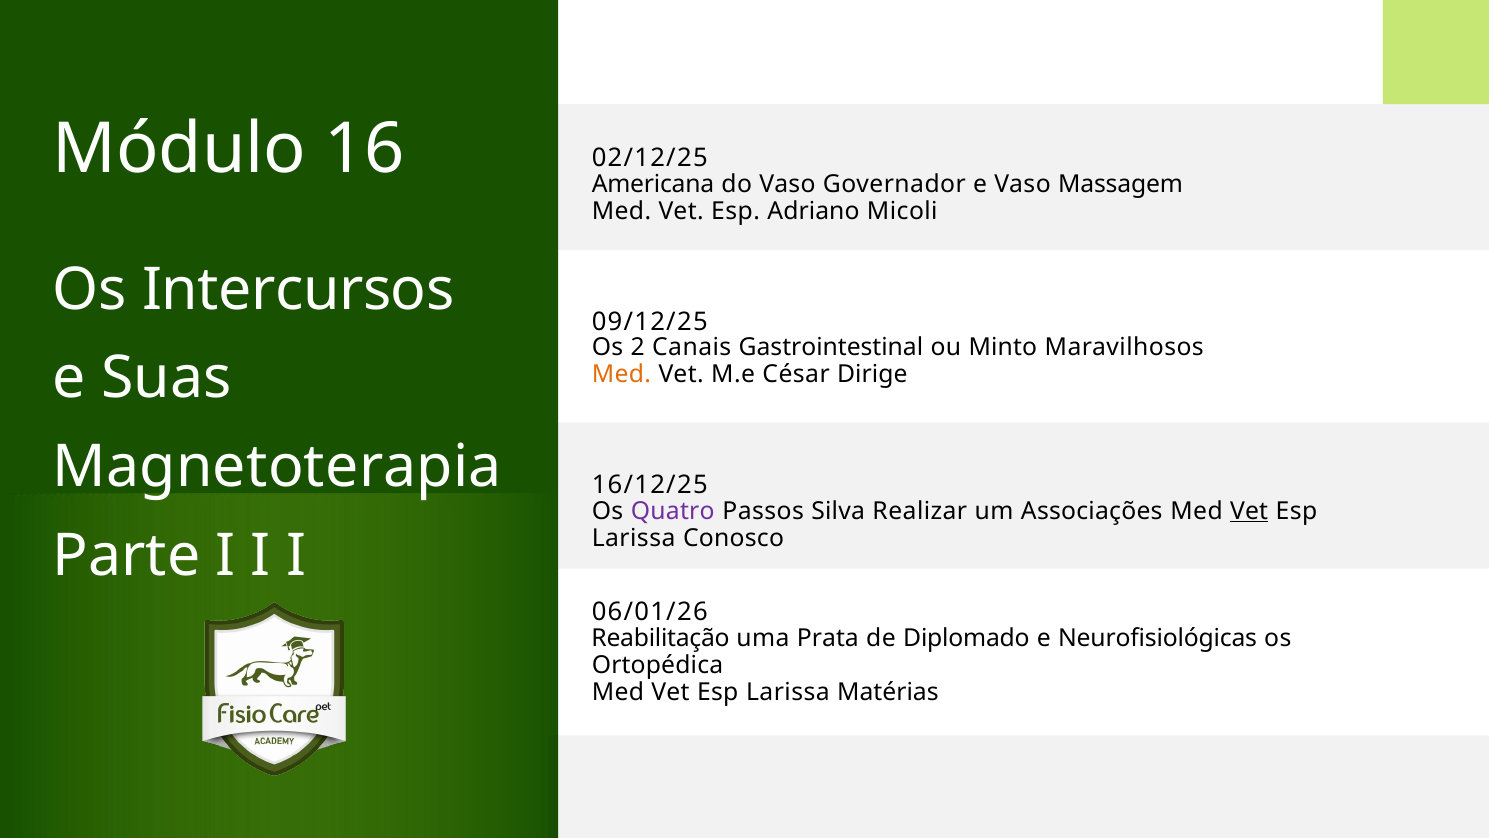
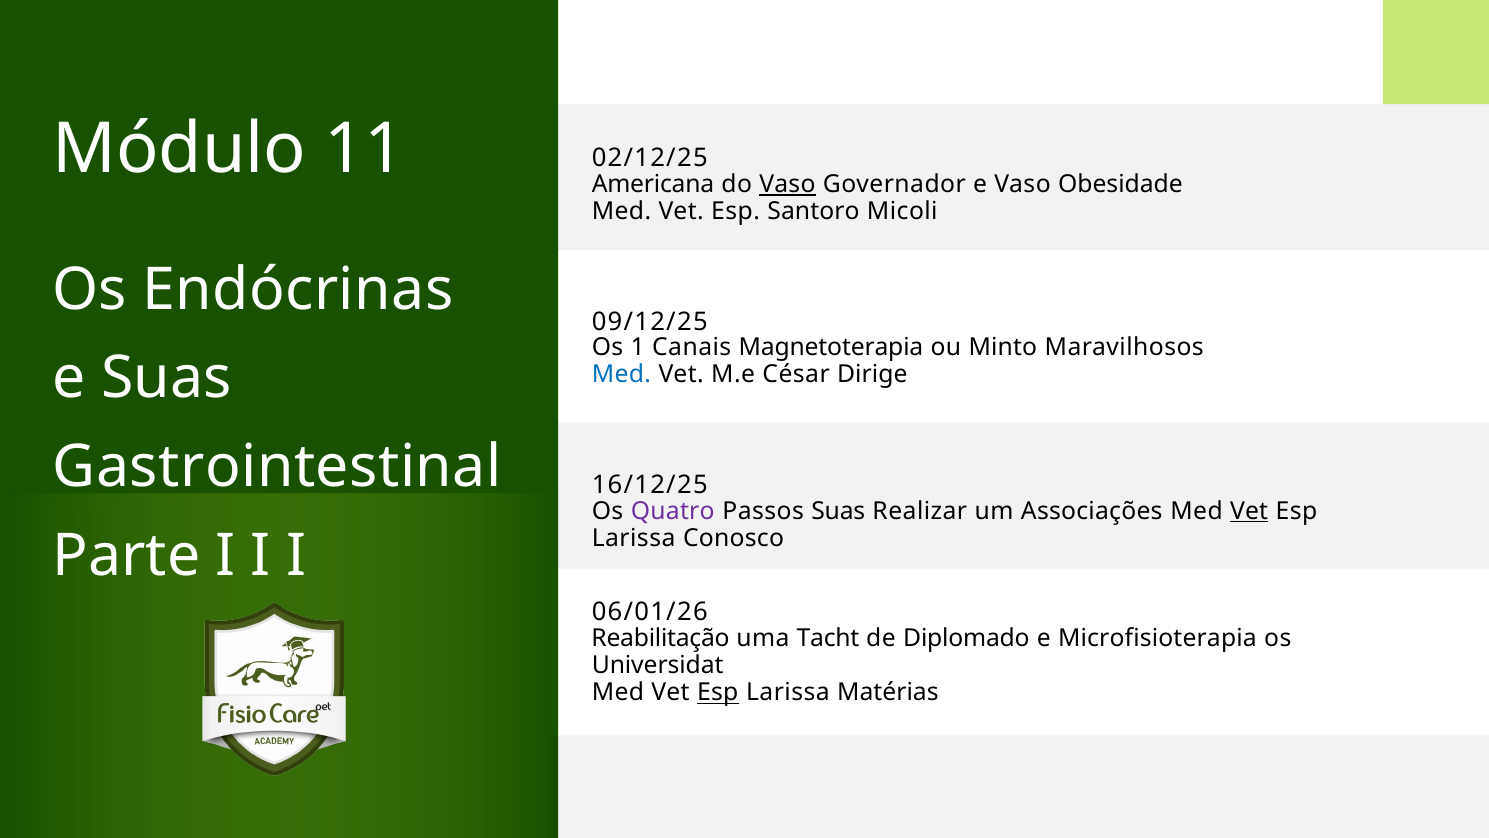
16: 16 -> 11
Vaso at (787, 184) underline: none -> present
Massagem: Massagem -> Obesidade
Adriano: Adriano -> Santoro
Intercursos: Intercursos -> Endócrinas
2: 2 -> 1
Gastrointestinal: Gastrointestinal -> Magnetoterapia
Med at (621, 375) colour: orange -> blue
Magnetoterapia: Magnetoterapia -> Gastrointestinal
Passos Silva: Silva -> Suas
Prata: Prata -> Tacht
Neurofisiológicas: Neurofisiológicas -> Microfisioterapia
Ortopédica: Ortopédica -> Universidat
Esp at (718, 692) underline: none -> present
